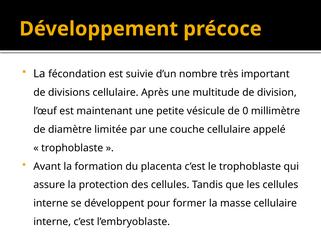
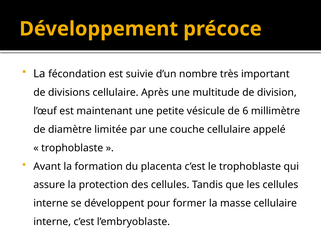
0: 0 -> 6
